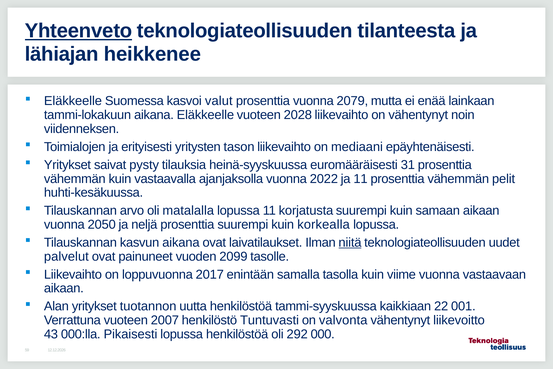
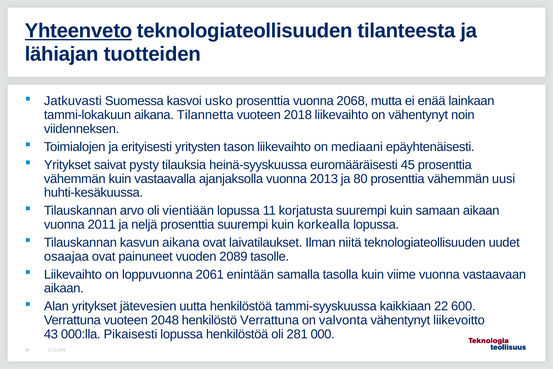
heikkenee: heikkenee -> tuotteiden
Eläkkeelle at (73, 101): Eläkkeelle -> Jatkuvasti
valut: valut -> usko
2079: 2079 -> 2068
aikana Eläkkeelle: Eläkkeelle -> Tilannetta
2028: 2028 -> 2018
31: 31 -> 45
2022: 2022 -> 2013
ja 11: 11 -> 80
pelit: pelit -> uusi
matalalla: matalalla -> vientiään
2050: 2050 -> 2011
niitä underline: present -> none
palvelut: palvelut -> osaajaa
2099: 2099 -> 2089
2017: 2017 -> 2061
tuotannon: tuotannon -> jätevesien
001: 001 -> 600
2007: 2007 -> 2048
henkilöstö Tuntuvasti: Tuntuvasti -> Verrattuna
292: 292 -> 281
